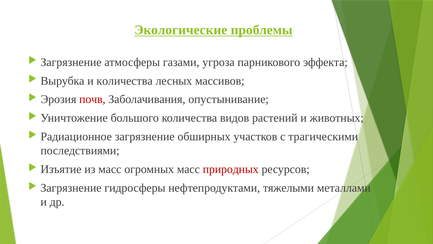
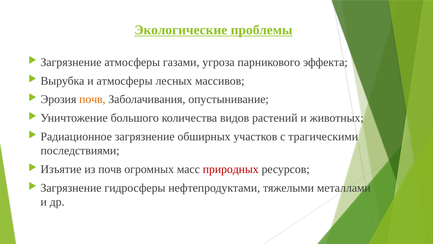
и количества: количества -> атмосферы
почв at (92, 99) colour: red -> orange
из масс: масс -> почв
